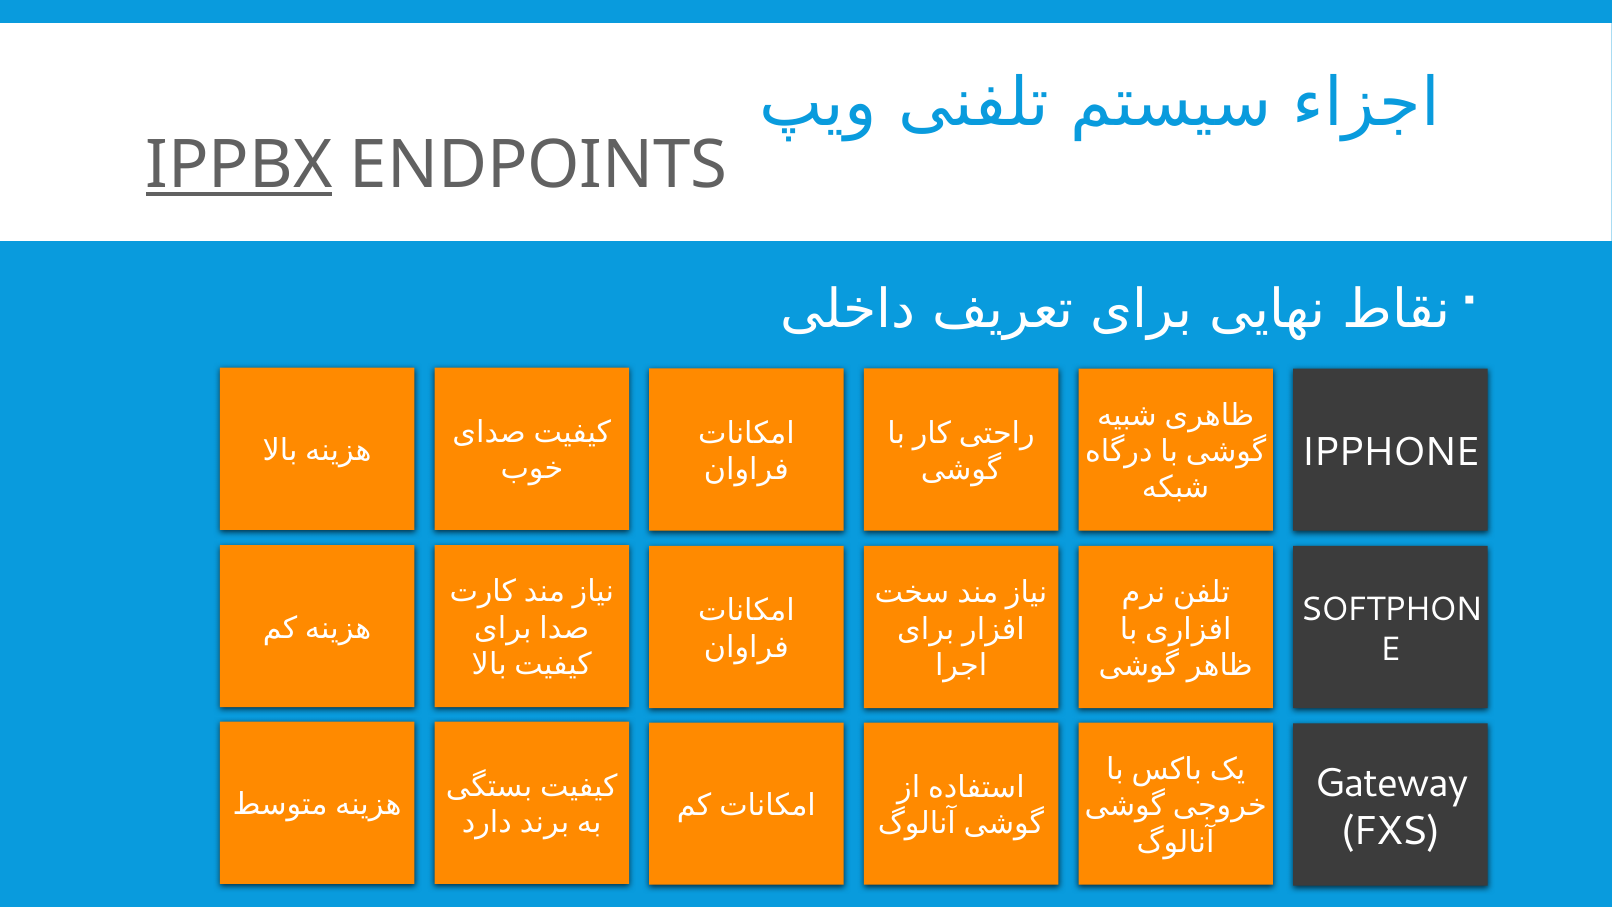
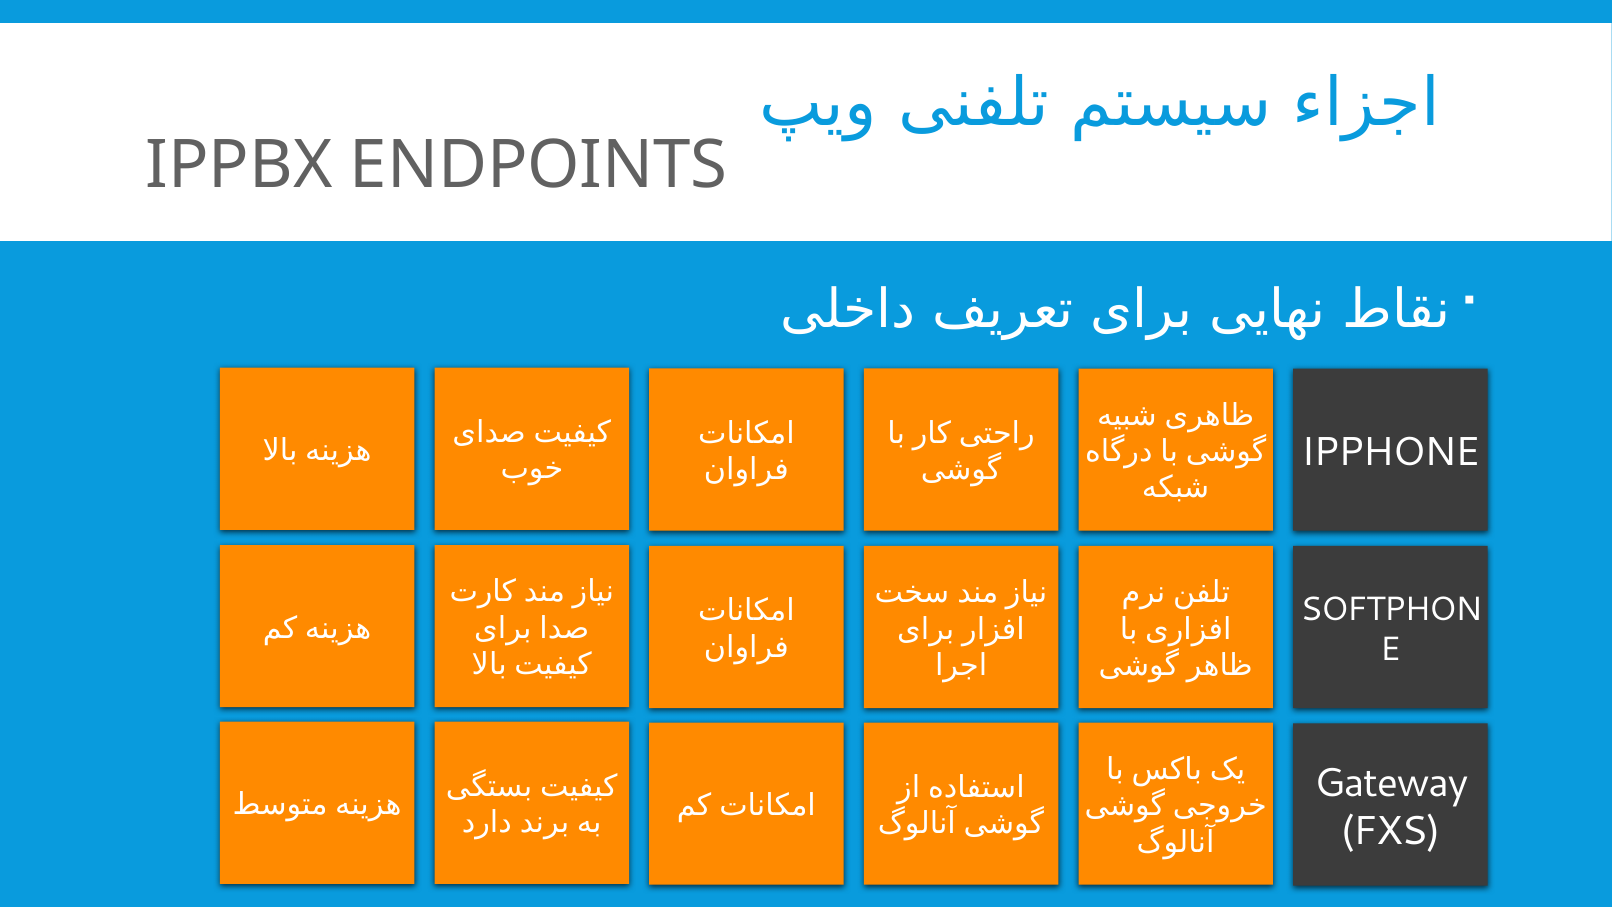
IPPBX underline: present -> none
